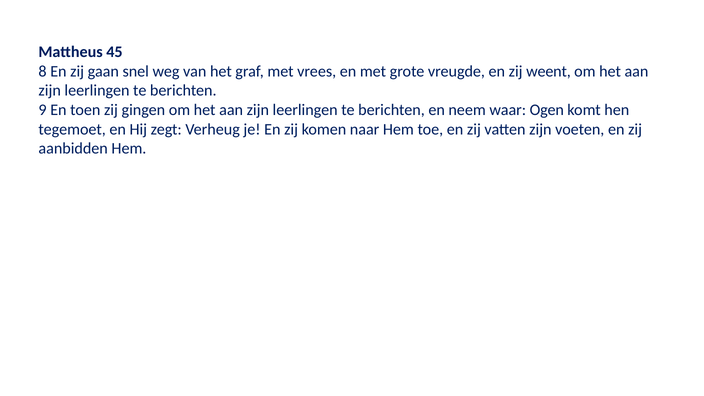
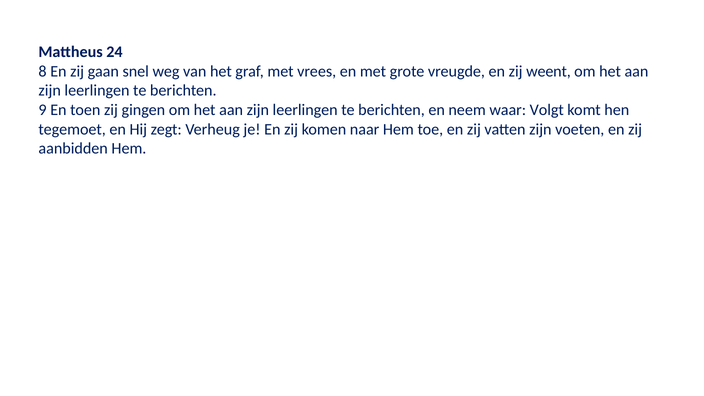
45: 45 -> 24
Ogen: Ogen -> Volgt
